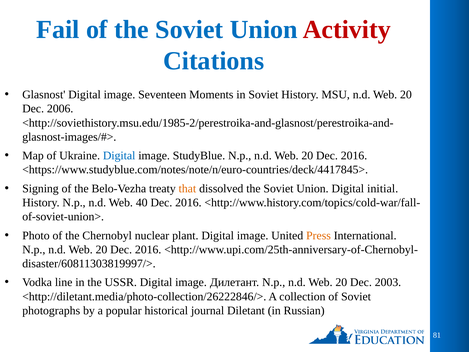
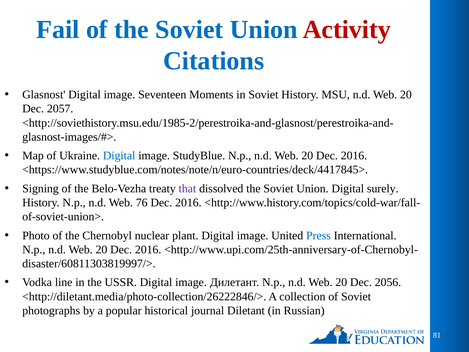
2006: 2006 -> 2057
that colour: orange -> purple
initial: initial -> surely
40: 40 -> 76
Press colour: orange -> blue
2003: 2003 -> 2056
